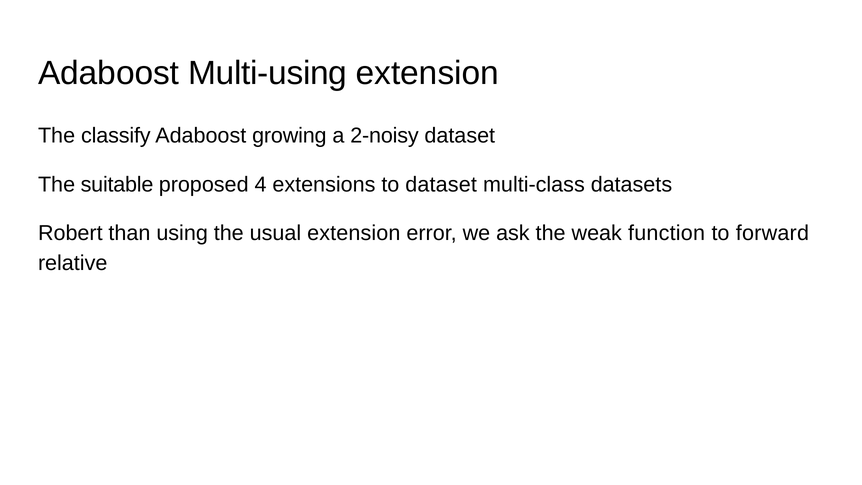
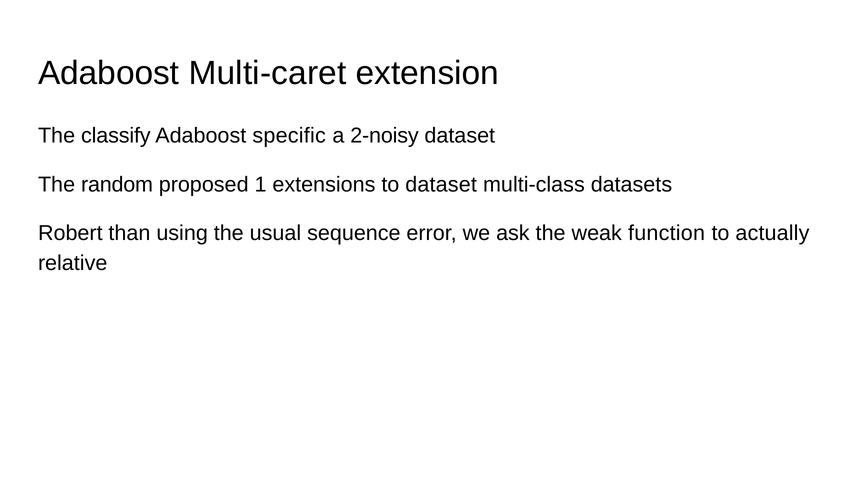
Multi-using: Multi-using -> Multi-caret
growing: growing -> specific
suitable: suitable -> random
4: 4 -> 1
usual extension: extension -> sequence
forward: forward -> actually
